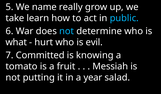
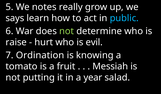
name: name -> notes
take: take -> says
not at (67, 31) colour: light blue -> light green
what: what -> raise
Committed: Committed -> Ordination
